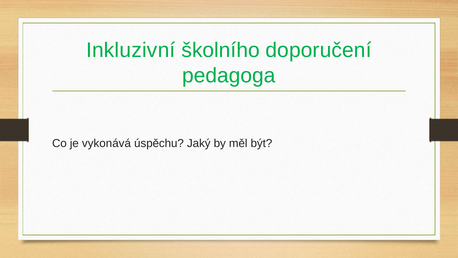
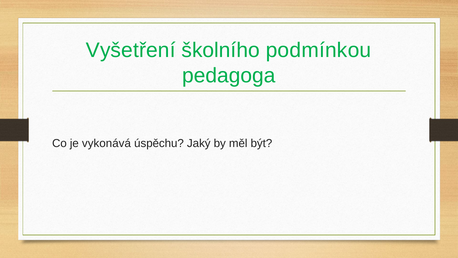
Inkluzivní: Inkluzivní -> Vyšetření
doporučení: doporučení -> podmínkou
